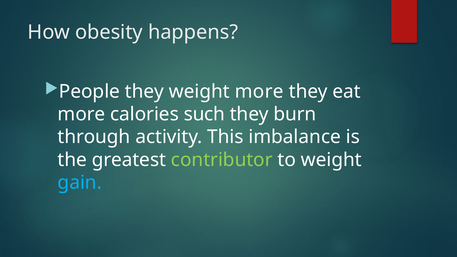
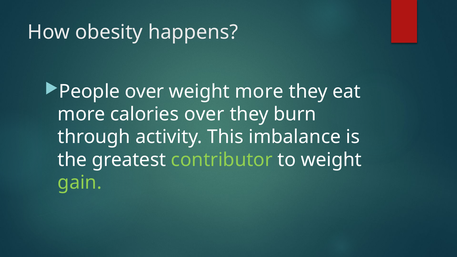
People they: they -> over
calories such: such -> over
gain colour: light blue -> light green
